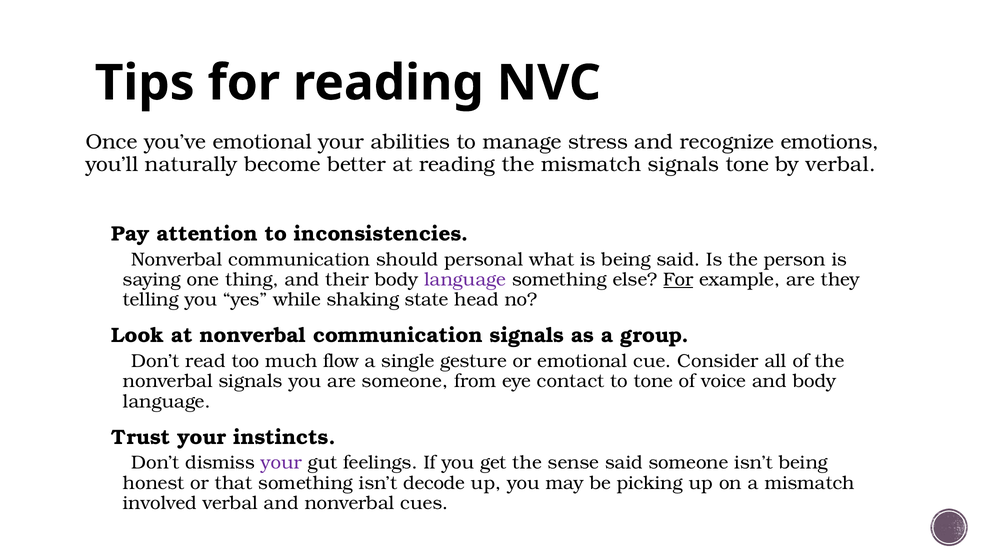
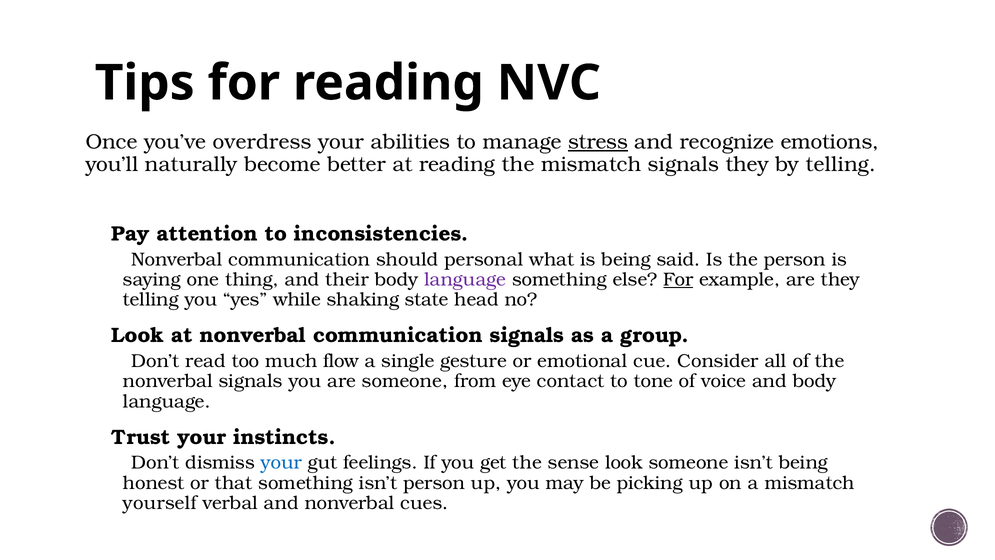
you’ve emotional: emotional -> overdress
stress underline: none -> present
signals tone: tone -> they
by verbal: verbal -> telling
your at (281, 462) colour: purple -> blue
sense said: said -> look
isn’t decode: decode -> person
involved: involved -> yourself
